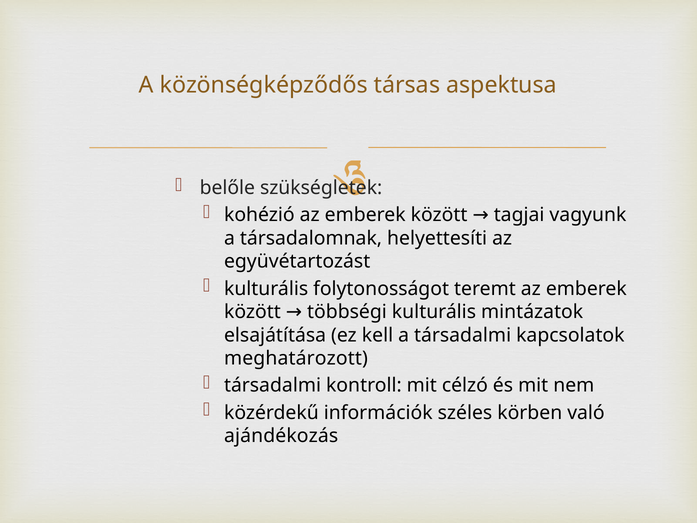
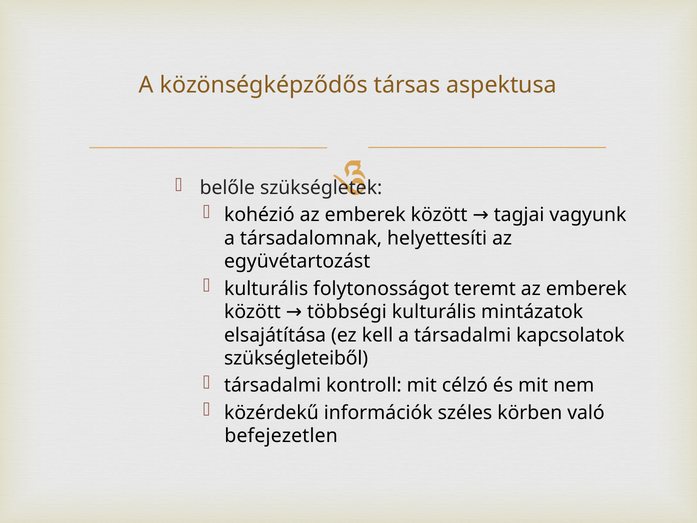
meghatározott: meghatározott -> szükségleteiből
ajándékozás: ajándékozás -> befejezetlen
